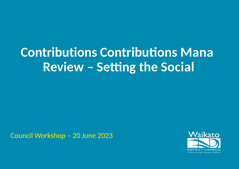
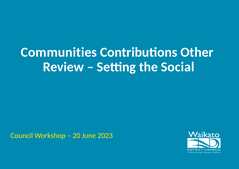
Contributions at (59, 52): Contributions -> Communities
Mana: Mana -> Other
